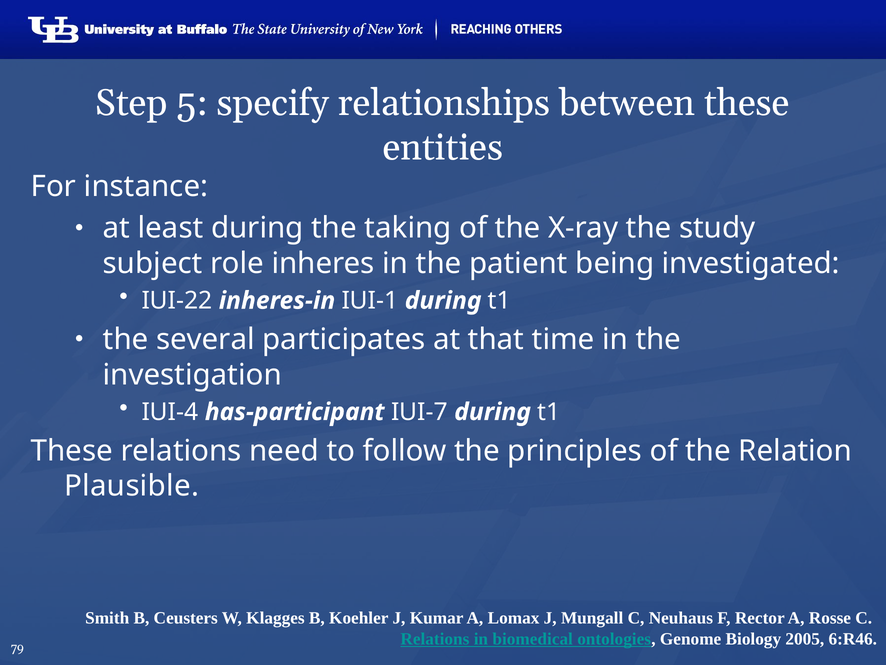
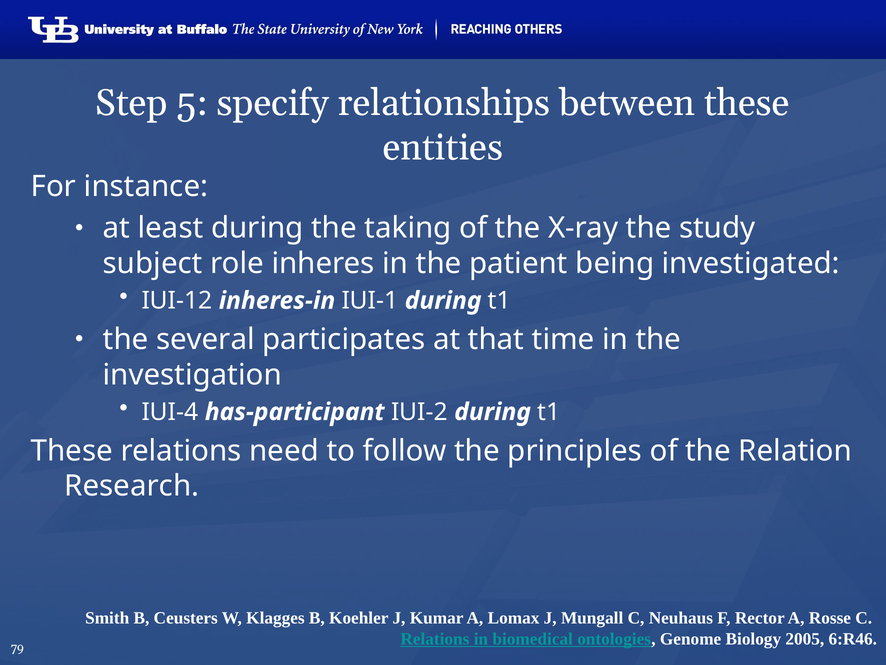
IUI-22: IUI-22 -> IUI-12
IUI-7: IUI-7 -> IUI-2
Plausible: Plausible -> Research
